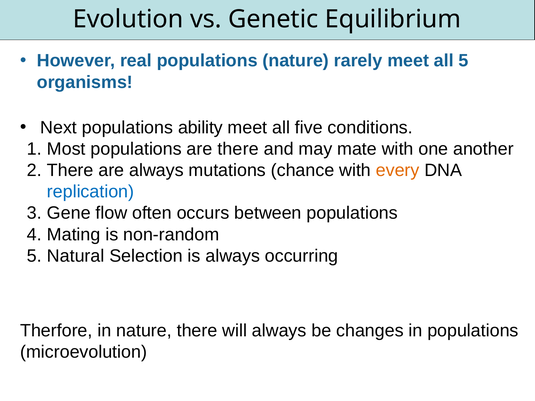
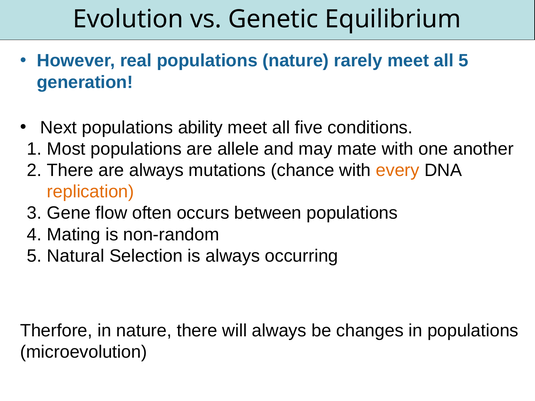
organisms: organisms -> generation
are there: there -> allele
replication colour: blue -> orange
